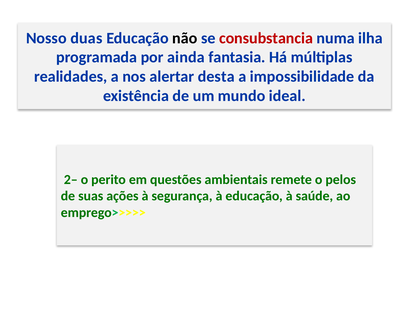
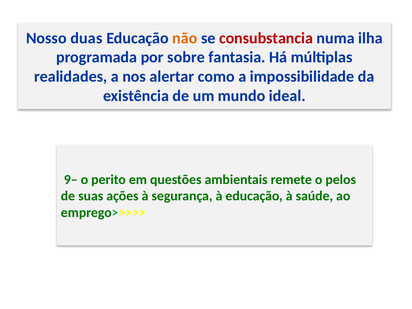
não colour: black -> orange
ainda: ainda -> sobre
desta: desta -> como
2–: 2– -> 9–
